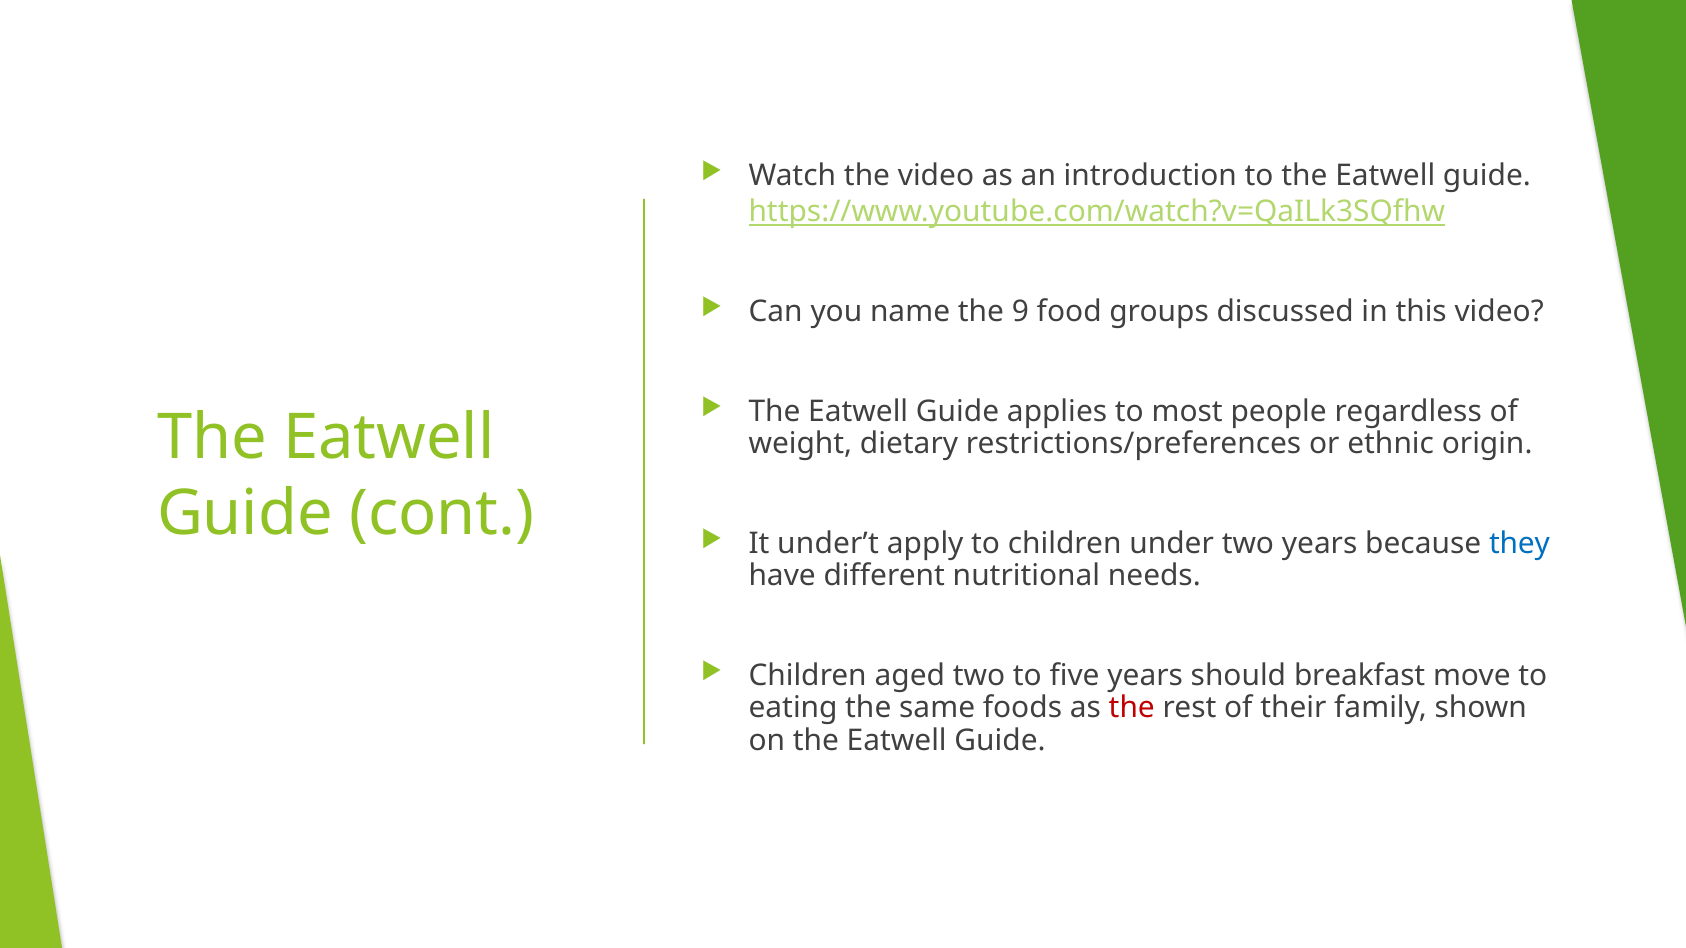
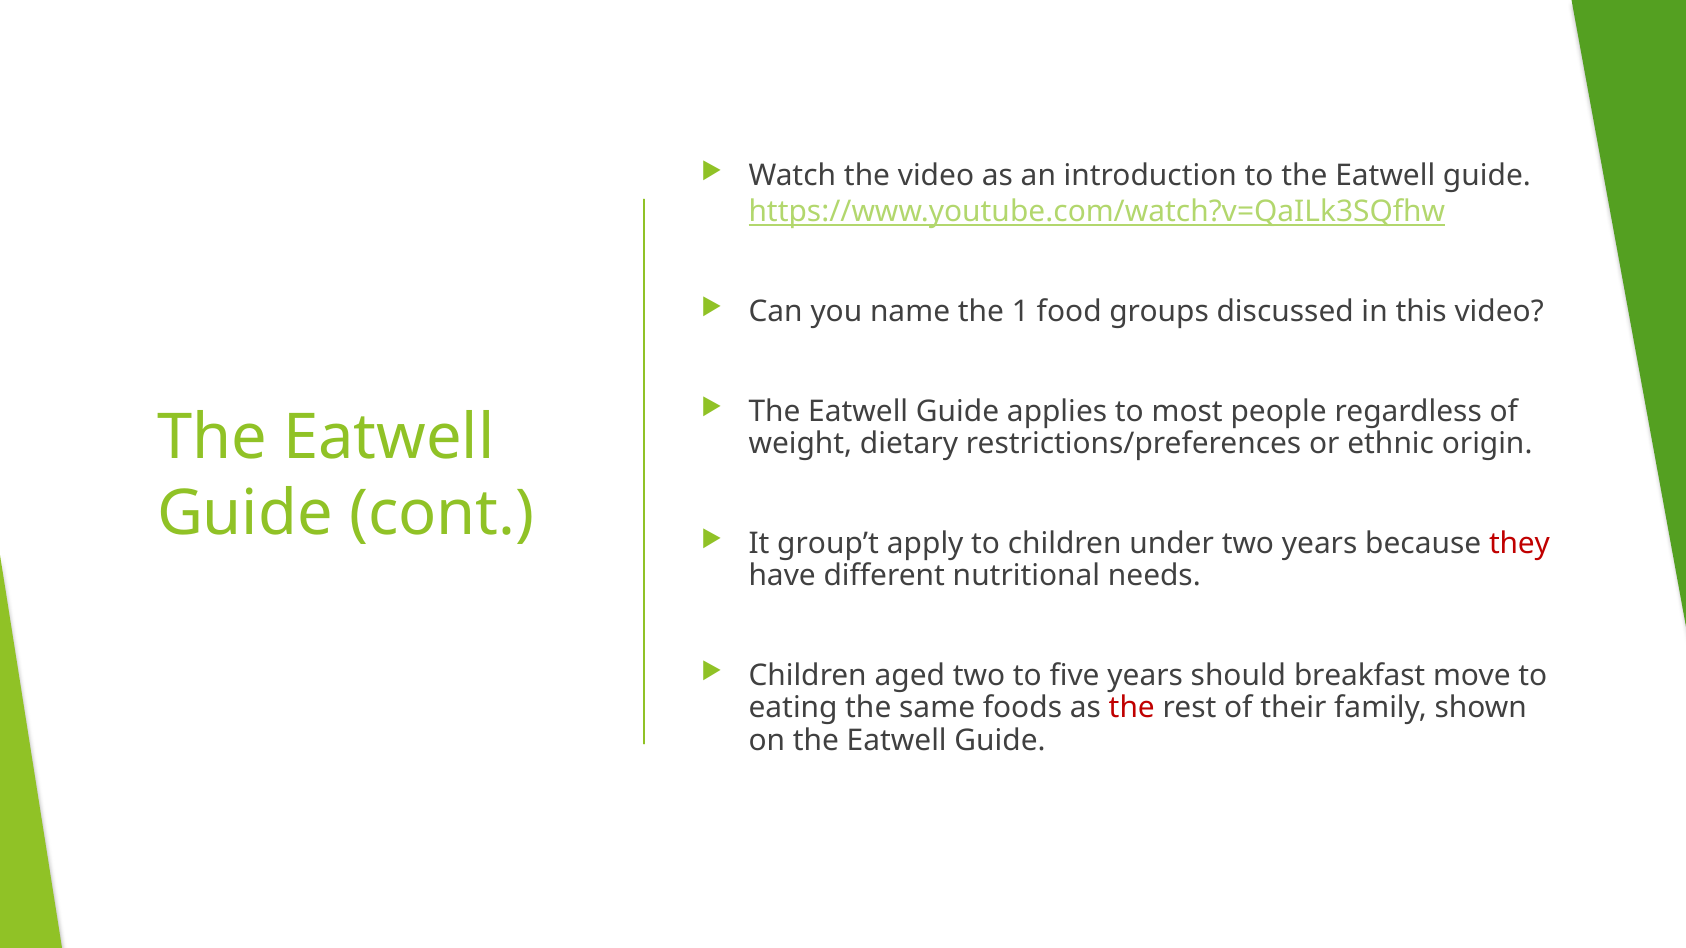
9: 9 -> 1
under’t: under’t -> group’t
they colour: blue -> red
